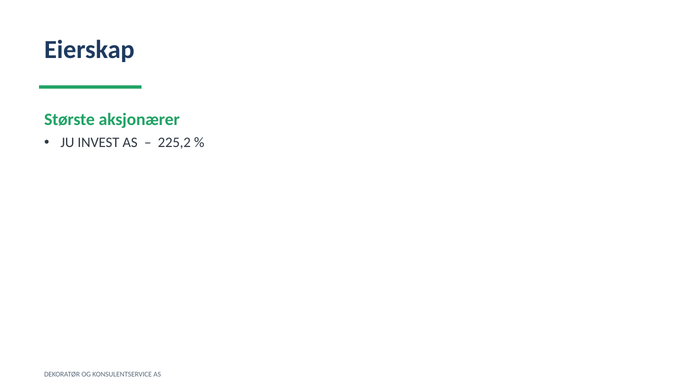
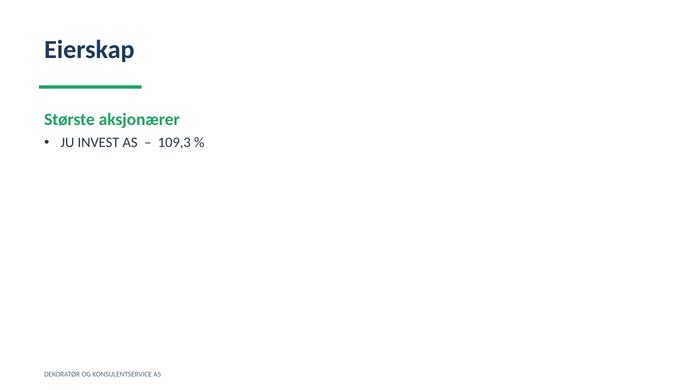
225,2: 225,2 -> 109,3
